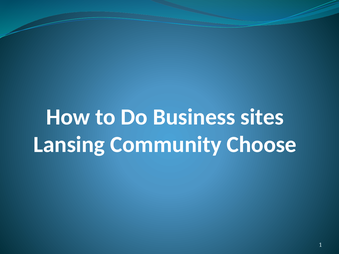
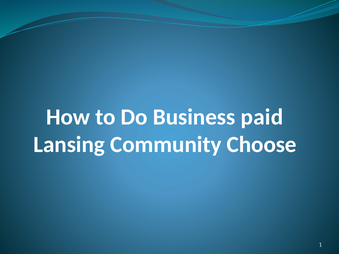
sites: sites -> paid
